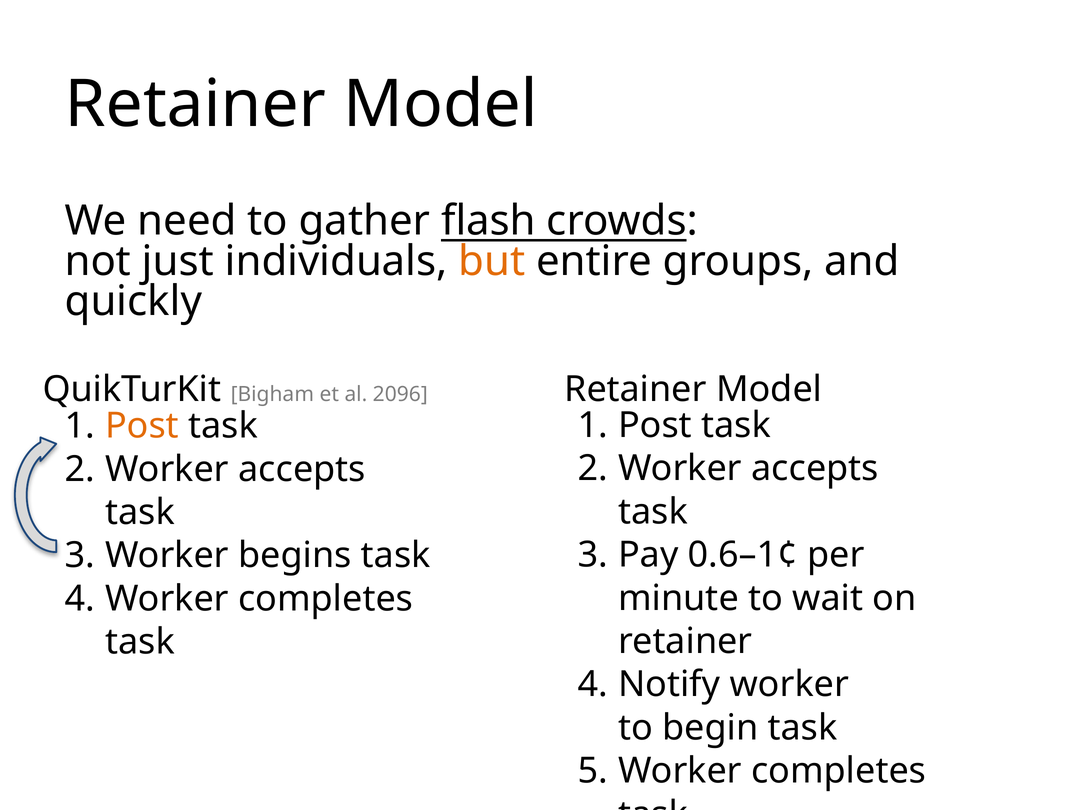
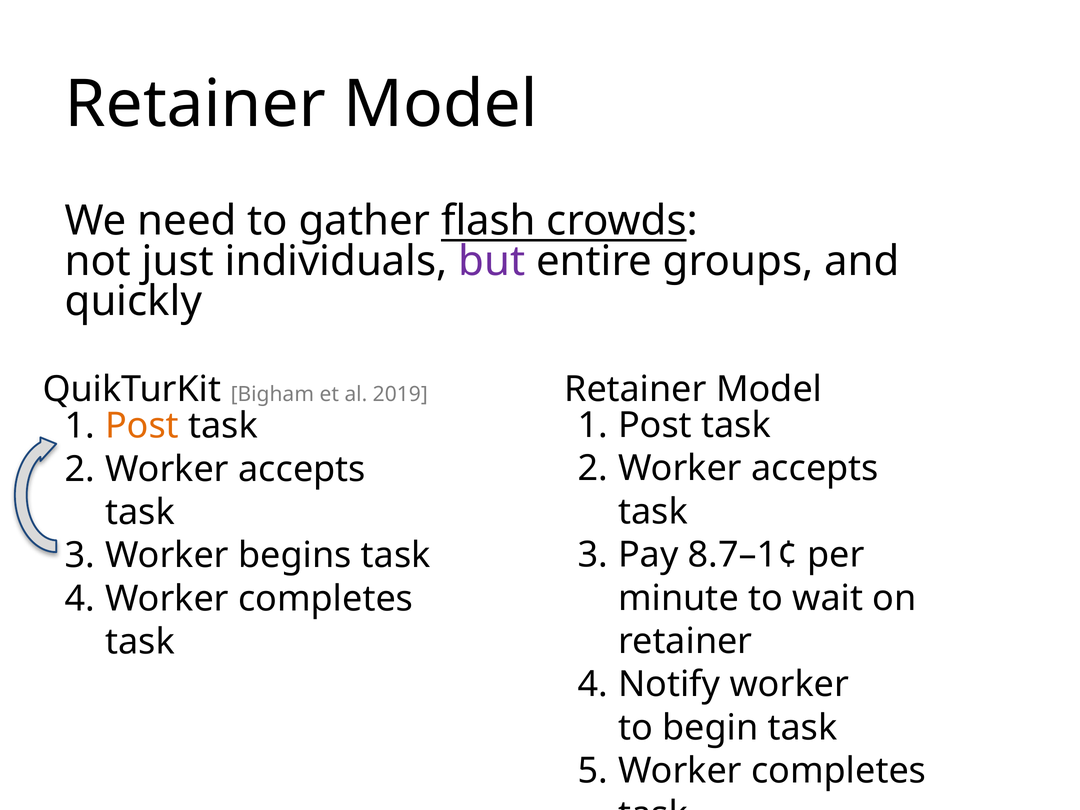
but colour: orange -> purple
2096: 2096 -> 2019
0.6–1¢: 0.6–1¢ -> 8.7–1¢
